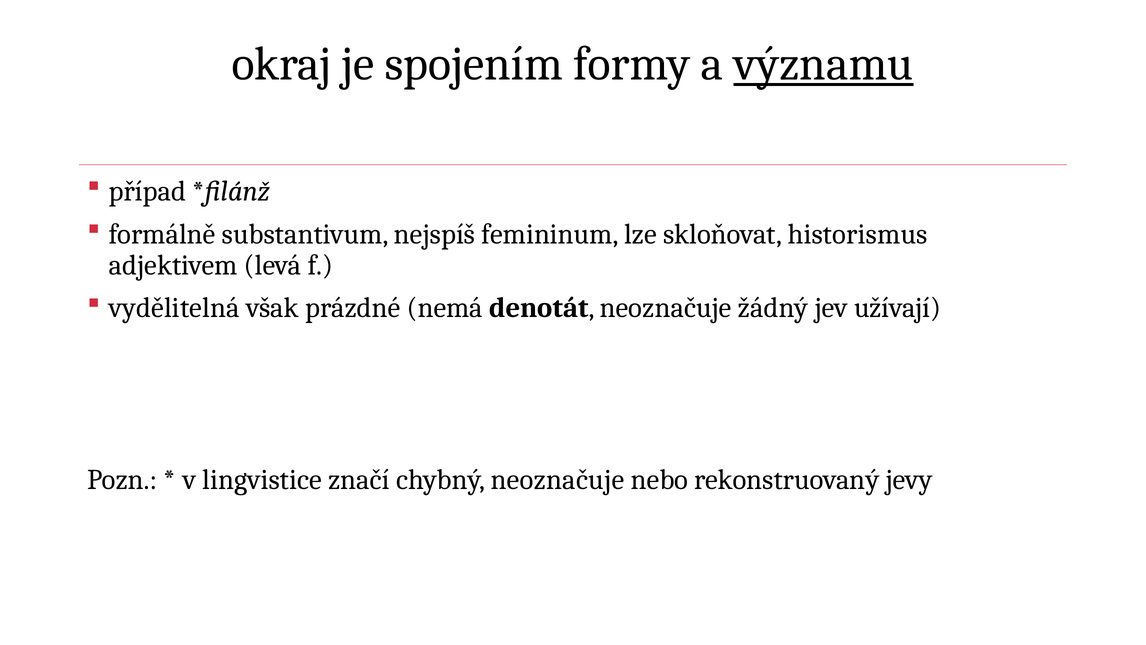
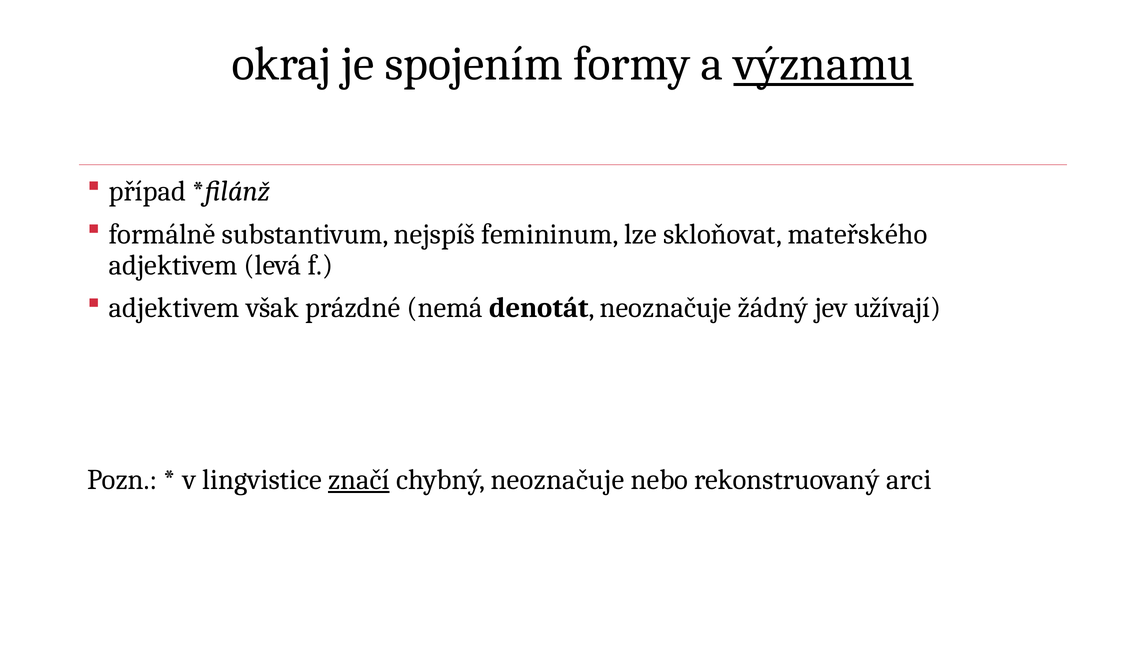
historismus: historismus -> mateřského
vydělitelná at (174, 308): vydělitelná -> adjektivem
značí underline: none -> present
jevy: jevy -> arci
